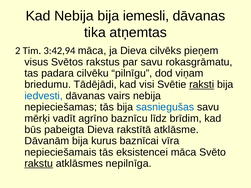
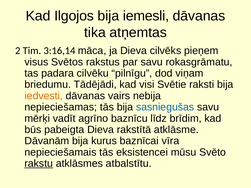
Kad Nebija: Nebija -> Ilgojos
3:42,94: 3:42,94 -> 3:16,14
raksti underline: present -> none
iedvesti colour: blue -> orange
eksistencei māca: māca -> mūsu
nepilnīga: nepilnīga -> atbalstītu
